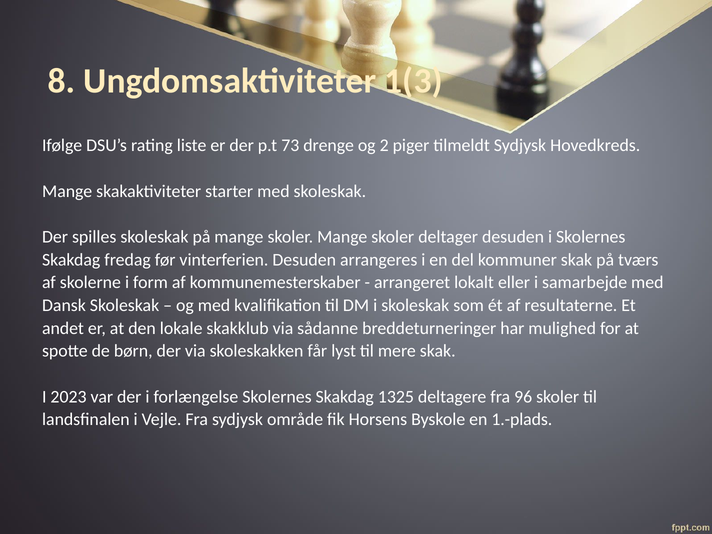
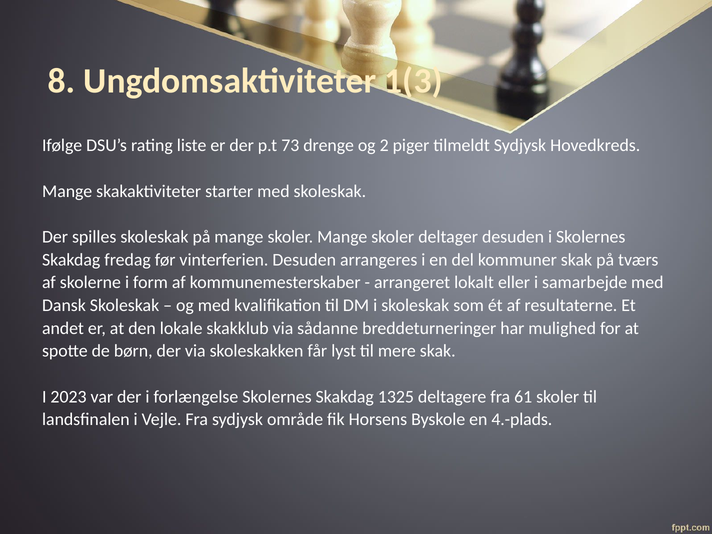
96: 96 -> 61
1.-plads: 1.-plads -> 4.-plads
